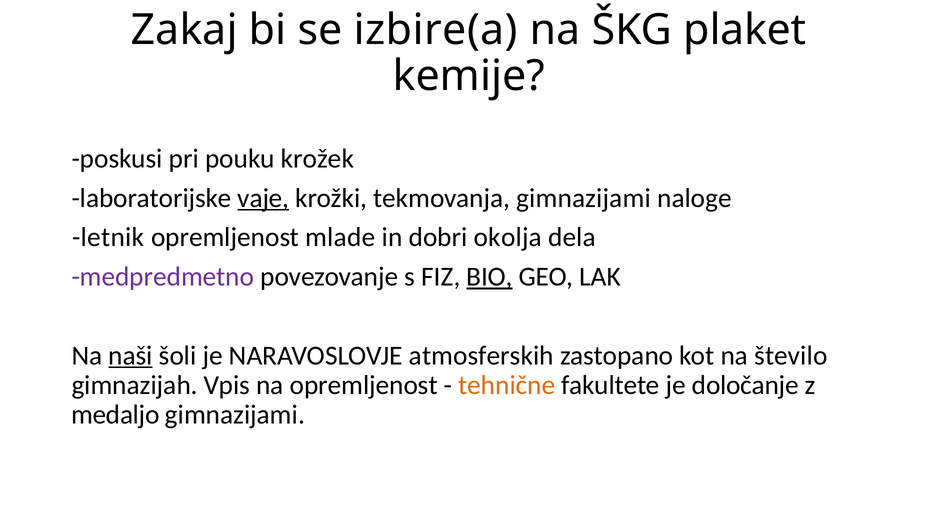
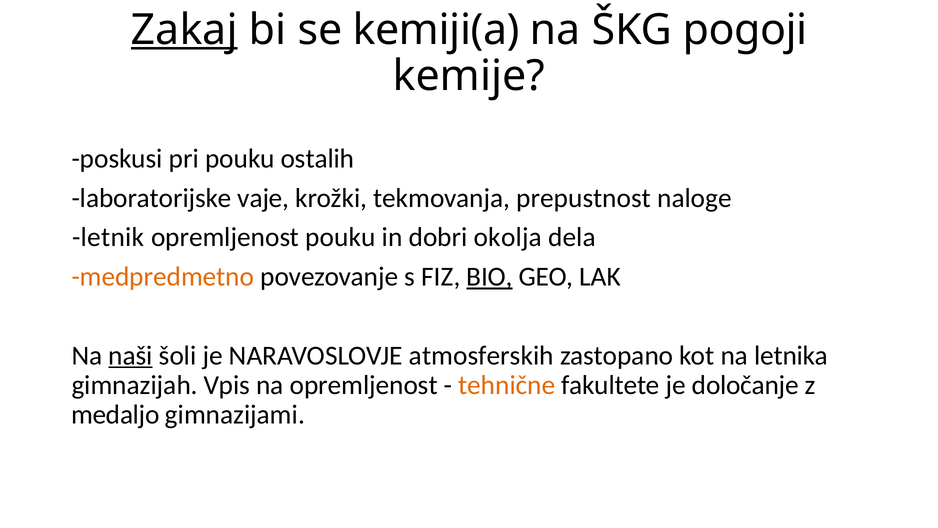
Zakaj underline: none -> present
izbire(a: izbire(a -> kemiji(a
plaket: plaket -> pogoji
krožek: krožek -> ostalih
vaje underline: present -> none
tekmovanja gimnazijami: gimnazijami -> prepustnost
opremljenost mlade: mlade -> pouku
medpredmetno colour: purple -> orange
število: število -> letnika
